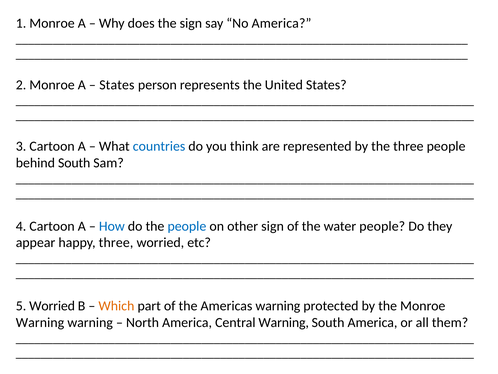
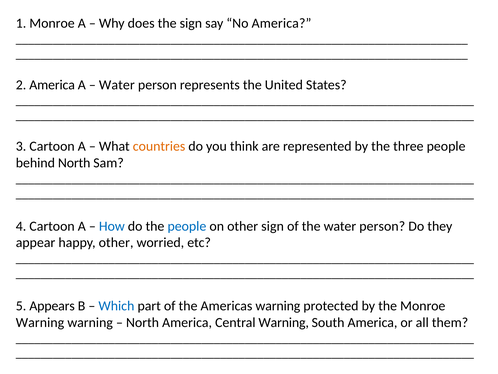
2 Monroe: Monroe -> America
States at (117, 85): States -> Water
countries colour: blue -> orange
behind South: South -> North
the water people: people -> person
happy three: three -> other
5 Worried: Worried -> Appears
Which colour: orange -> blue
